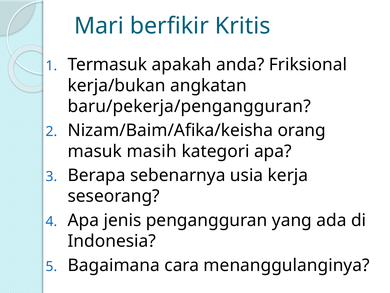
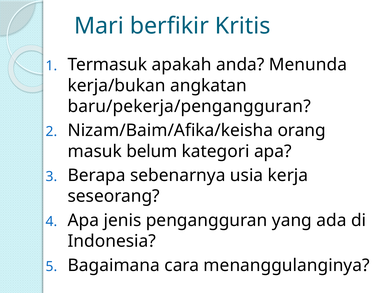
Friksional: Friksional -> Menunda
masih: masih -> belum
